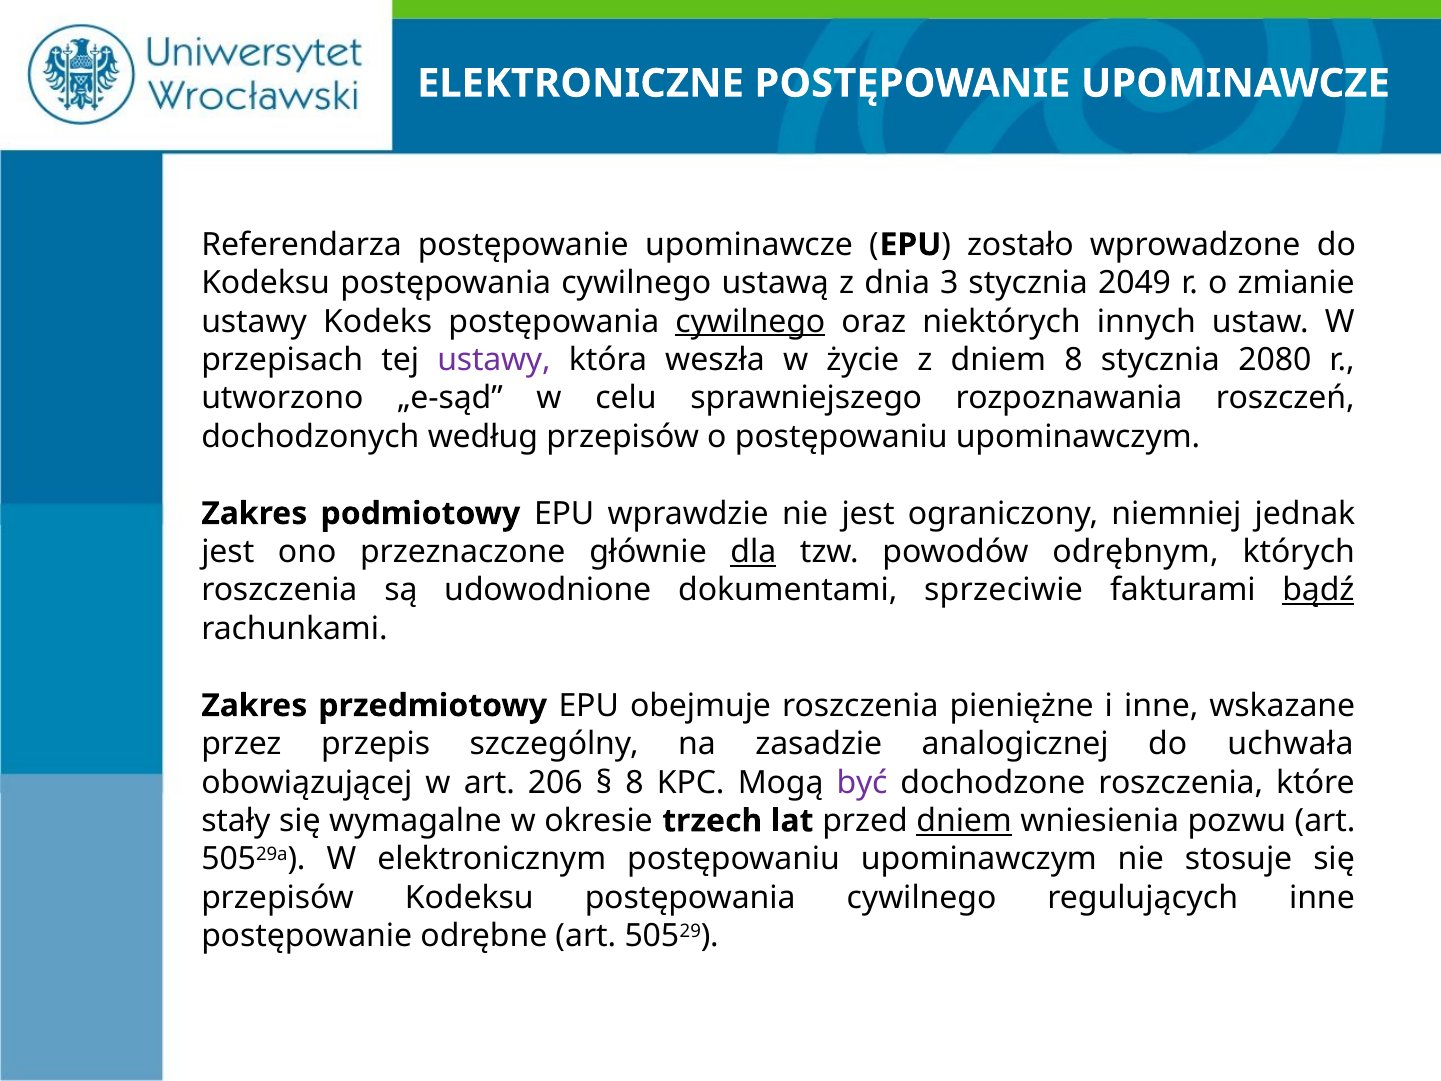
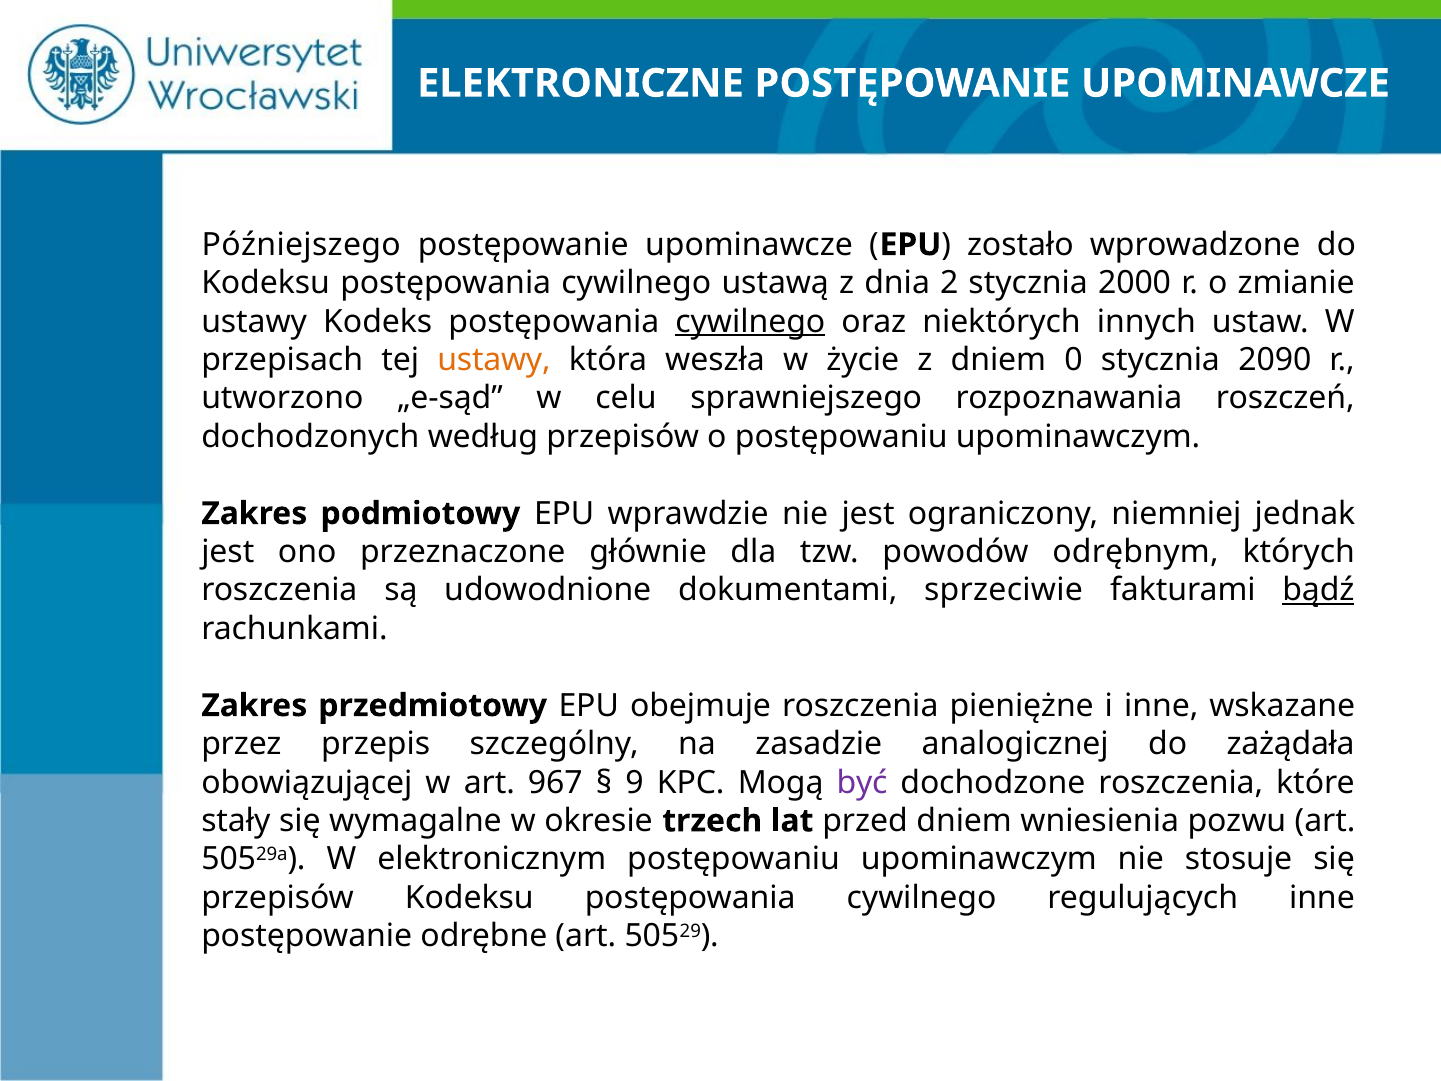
Referendarza: Referendarza -> Późniejszego
3: 3 -> 2
2049: 2049 -> 2000
ustawy at (494, 360) colour: purple -> orange
dniem 8: 8 -> 0
2080: 2080 -> 2090
dla underline: present -> none
uchwała: uchwała -> zażądała
206: 206 -> 967
8 at (635, 782): 8 -> 9
dniem at (964, 821) underline: present -> none
